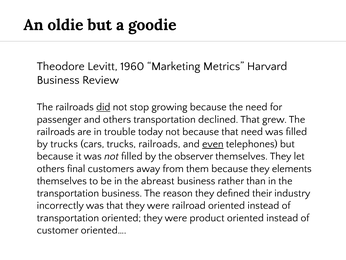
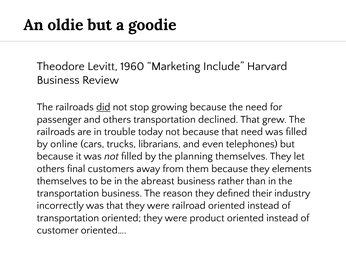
Metrics: Metrics -> Include
by trucks: trucks -> online
trucks railroads: railroads -> librarians
even underline: present -> none
observer: observer -> planning
